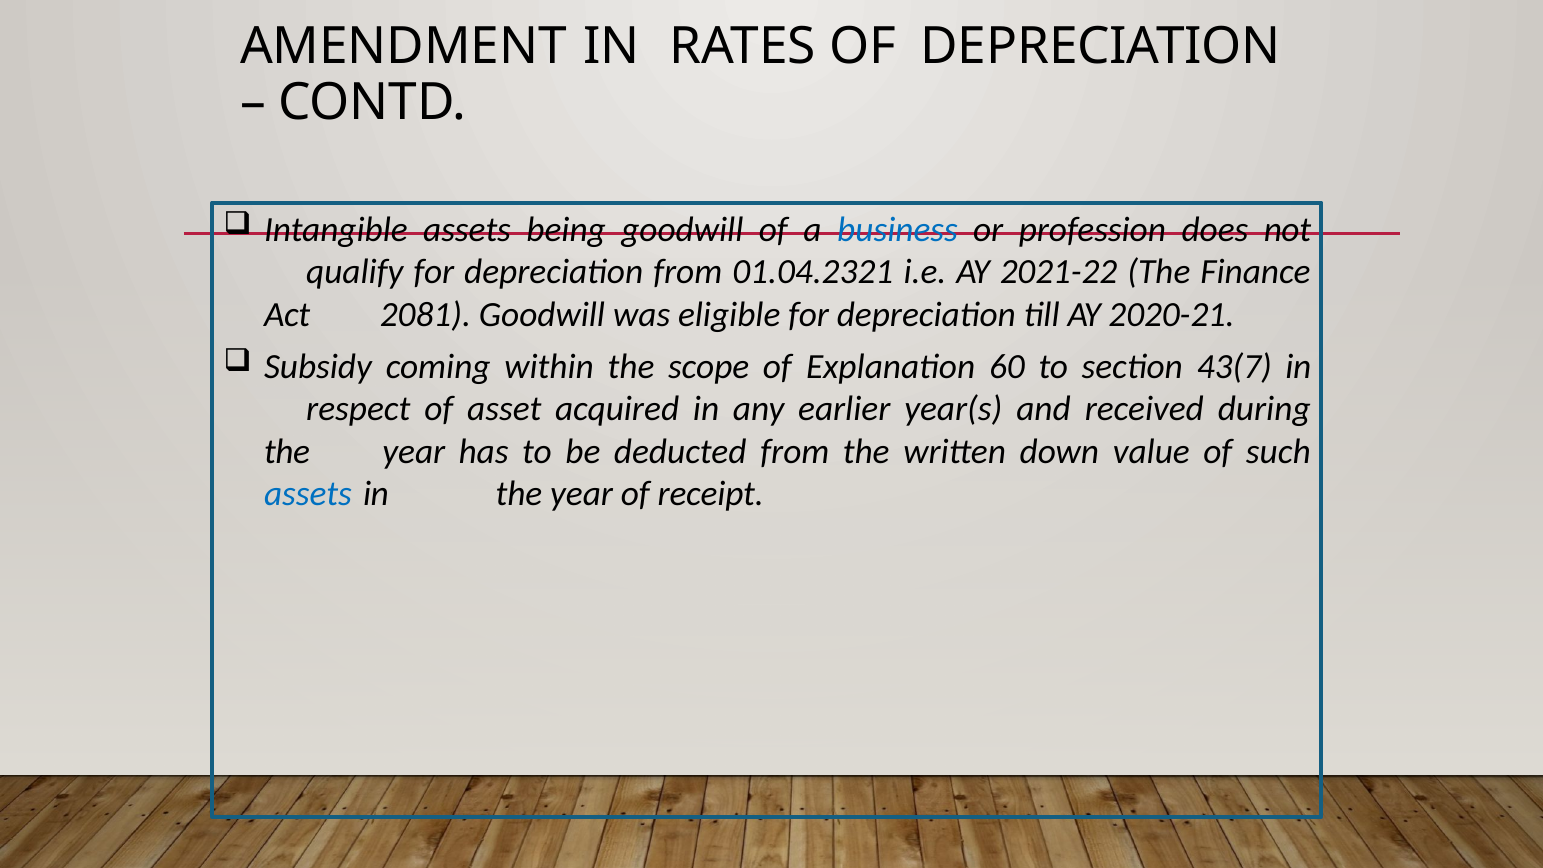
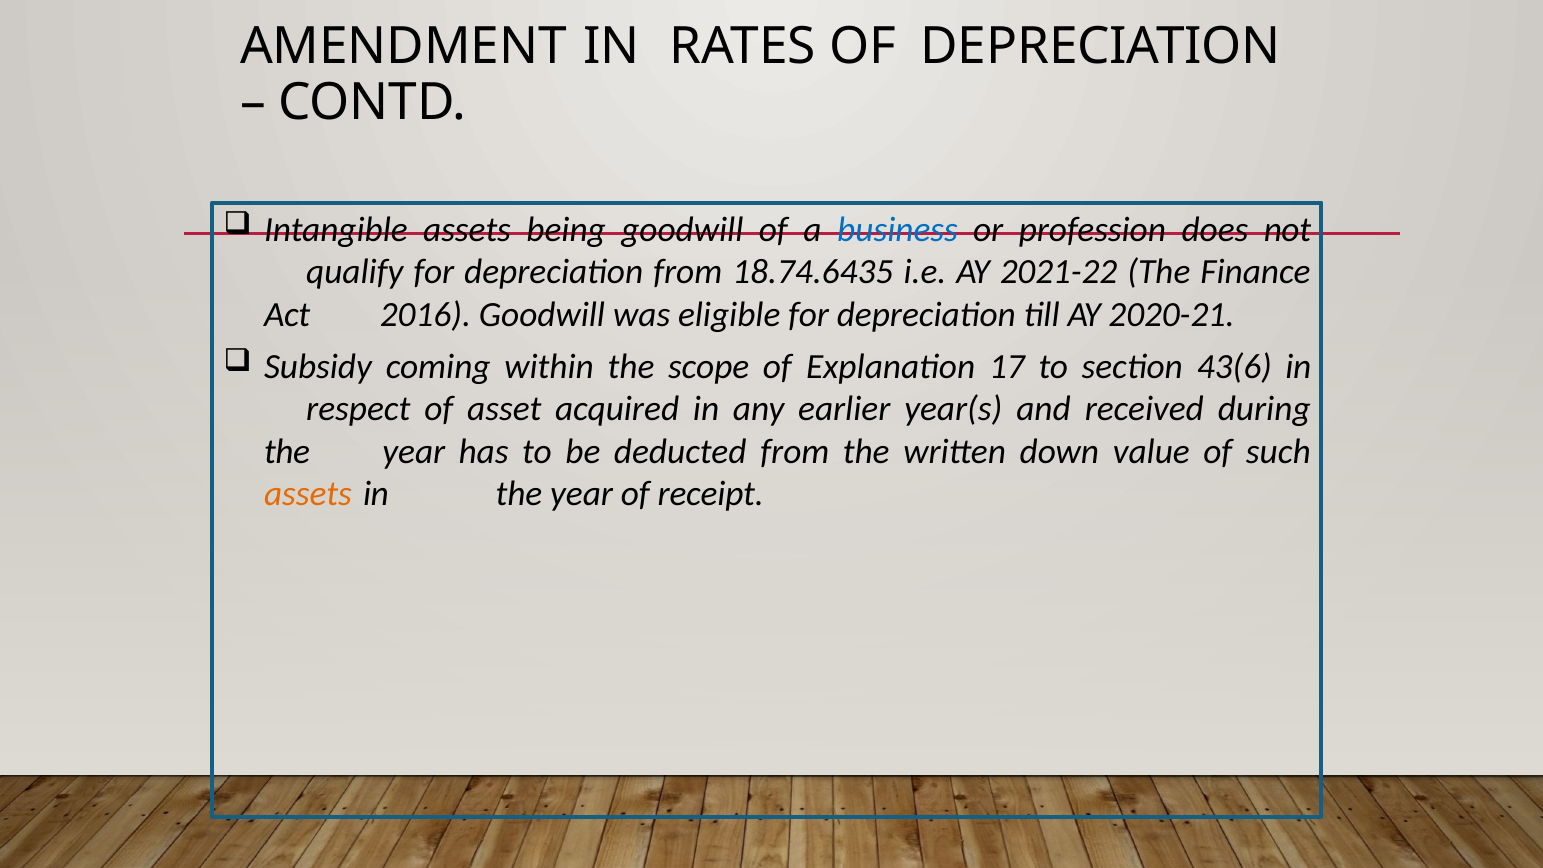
01.04.2321: 01.04.2321 -> 18.74.6435
2081: 2081 -> 2016
60: 60 -> 17
43(7: 43(7 -> 43(6
assets at (308, 494) colour: blue -> orange
